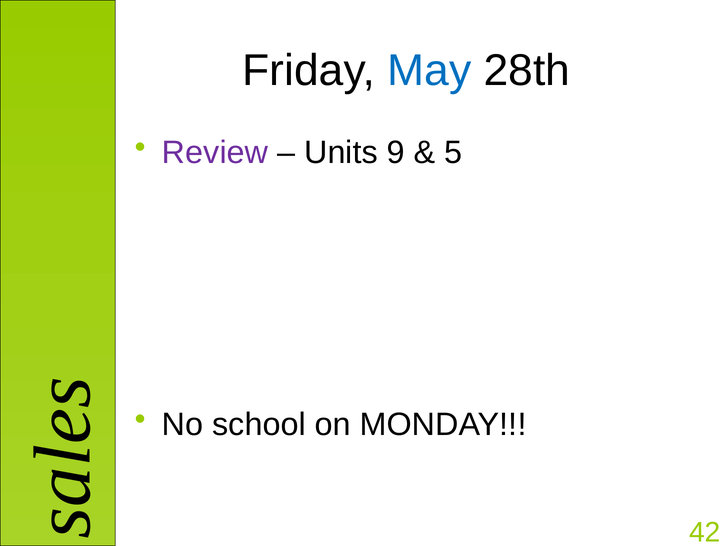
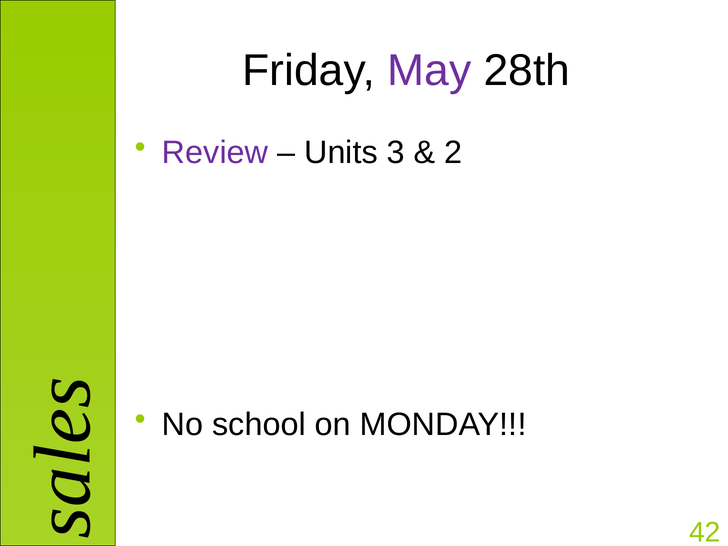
May colour: blue -> purple
9: 9 -> 3
5: 5 -> 2
